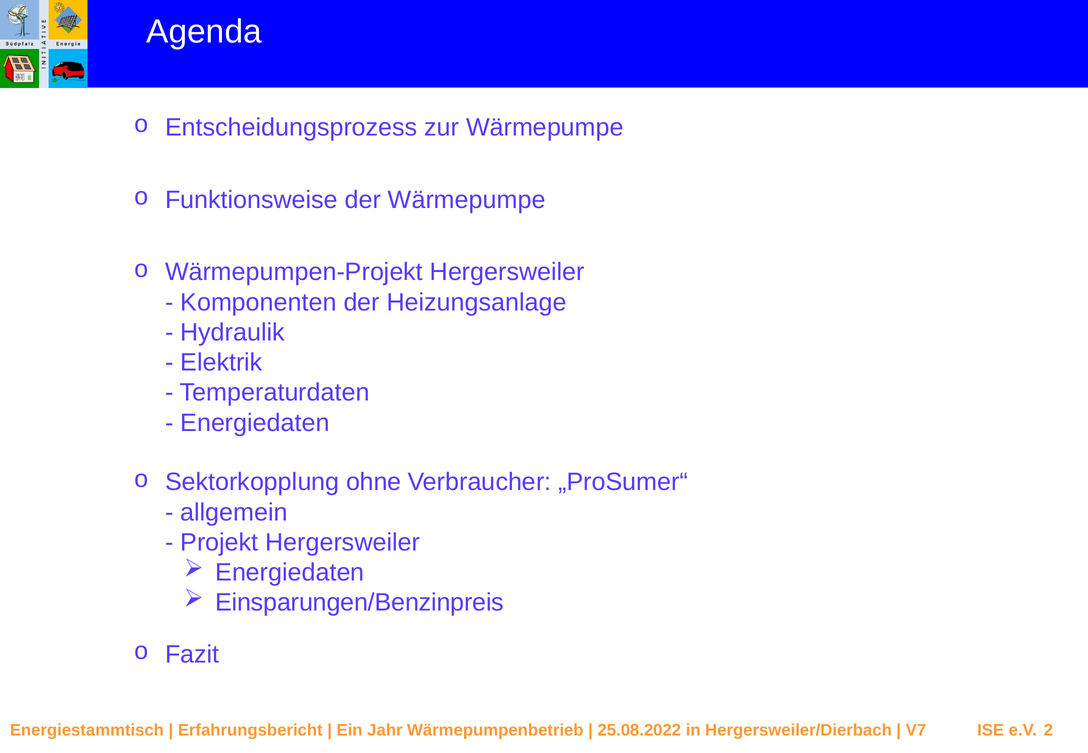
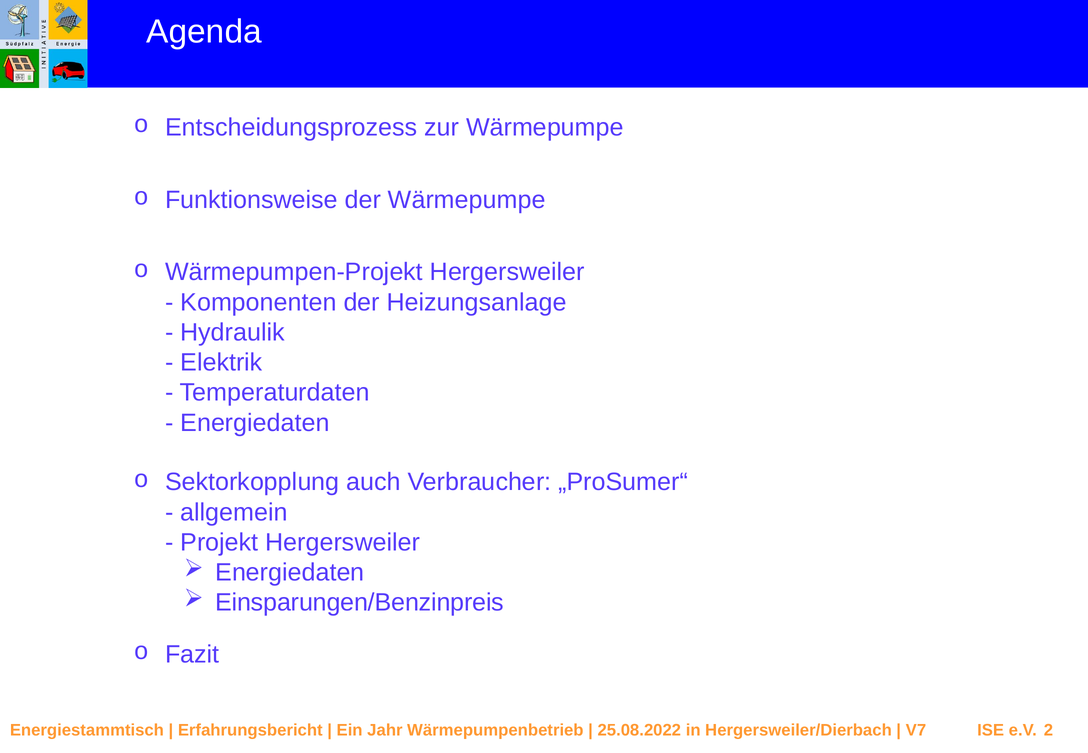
ohne: ohne -> auch
